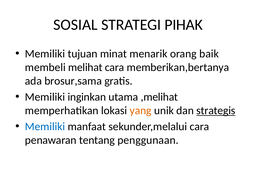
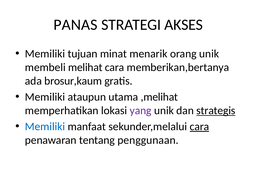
SOSIAL: SOSIAL -> PANAS
PIHAK: PIHAK -> AKSES
orang baik: baik -> unik
brosur,sama: brosur,sama -> brosur,kaum
inginkan: inginkan -> ataupun
yang colour: orange -> purple
cara at (199, 127) underline: none -> present
